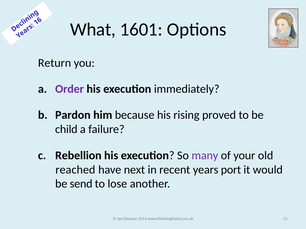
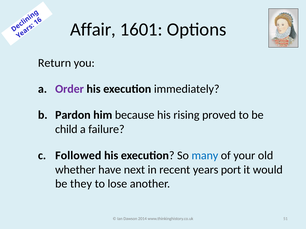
What: What -> Affair
Rebellion: Rebellion -> Followed
many colour: purple -> blue
reached: reached -> whether
send: send -> they
